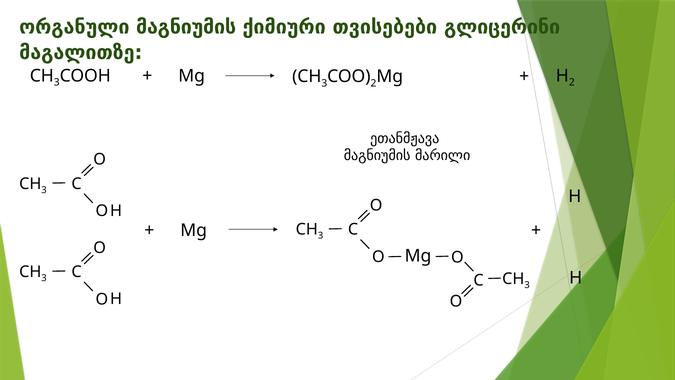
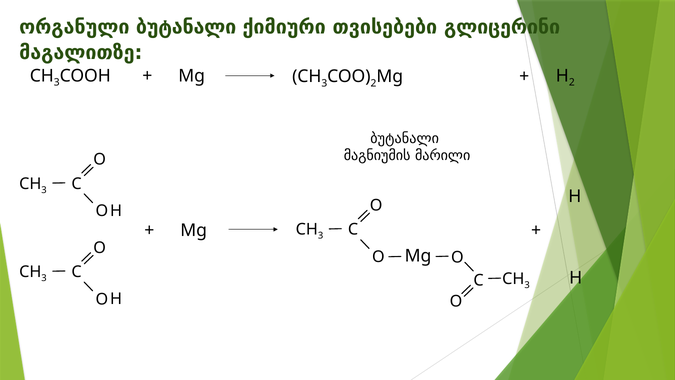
ორგანული მაგნიუმის: მაგნიუმის -> ბუტანალი
ეთანმჟავა at (405, 139): ეთანმჟავა -> ბუტანალი
